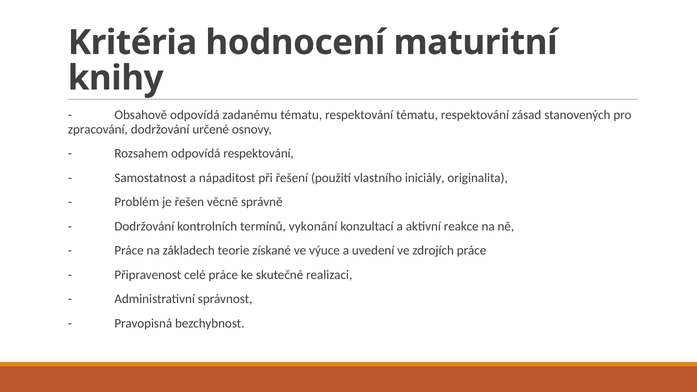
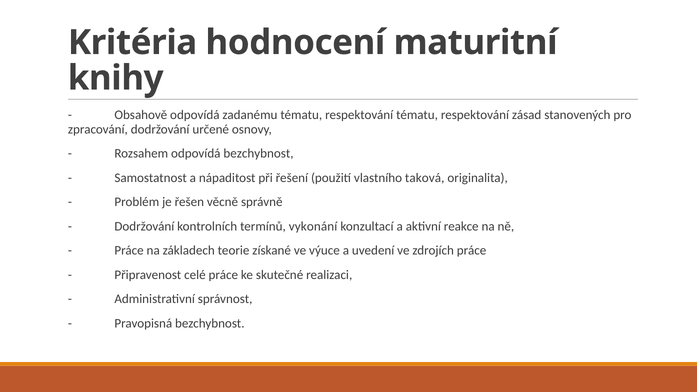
odpovídá respektování: respektování -> bezchybnost
iniciály: iniciály -> taková
